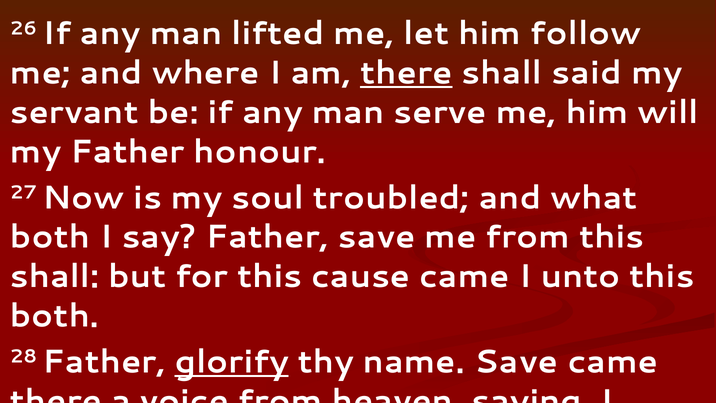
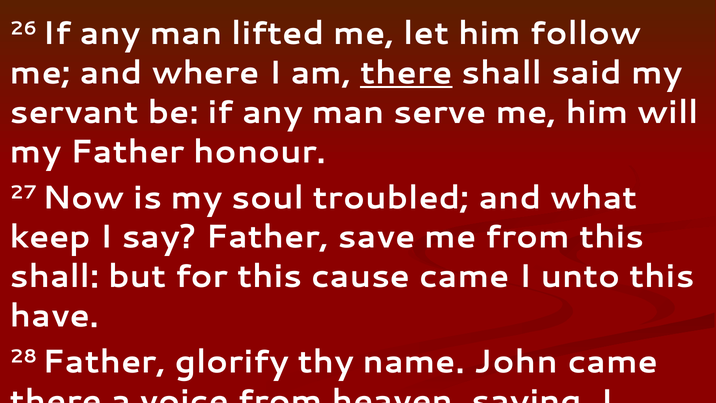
both at (50, 237): both -> keep
both at (54, 316): both -> have
glorify at (232, 362) underline: present -> none
name Save: Save -> John
